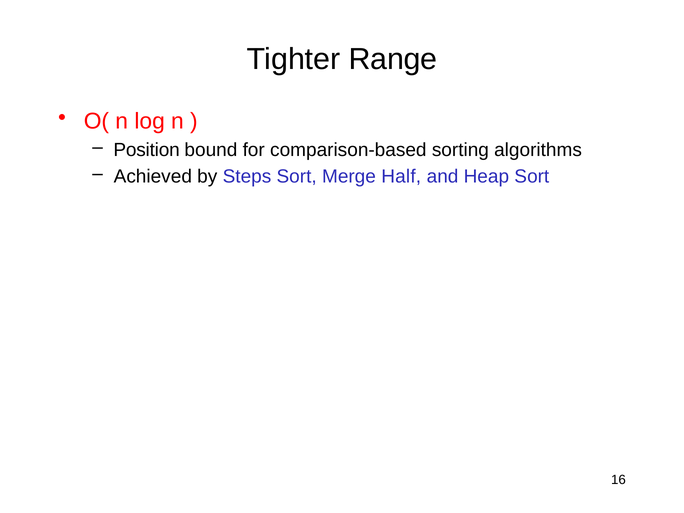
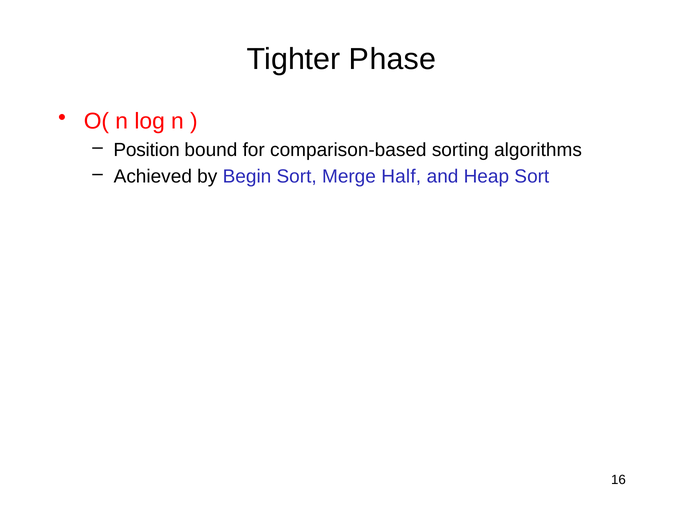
Range: Range -> Phase
Steps: Steps -> Begin
